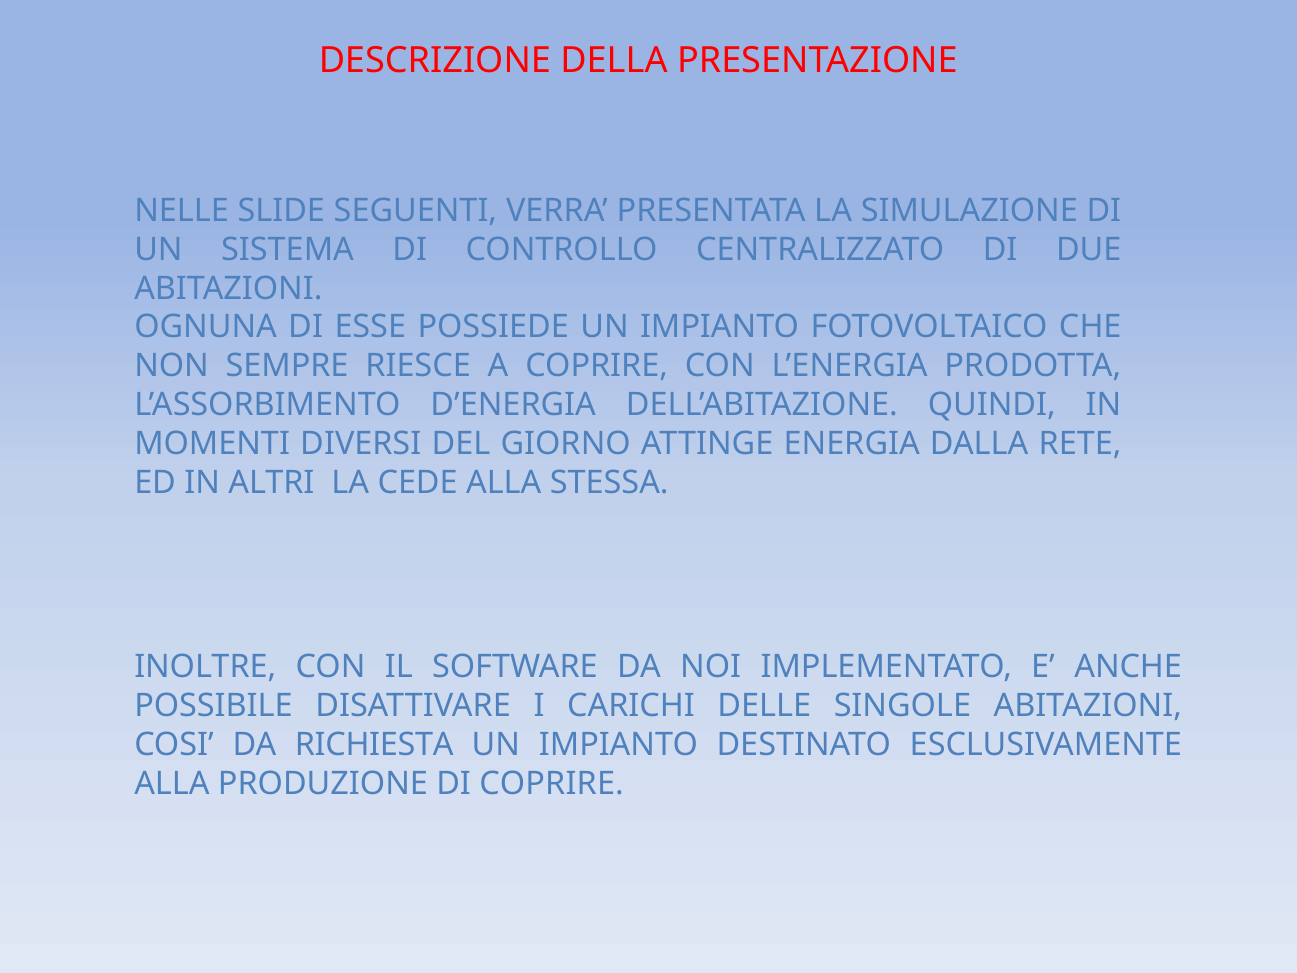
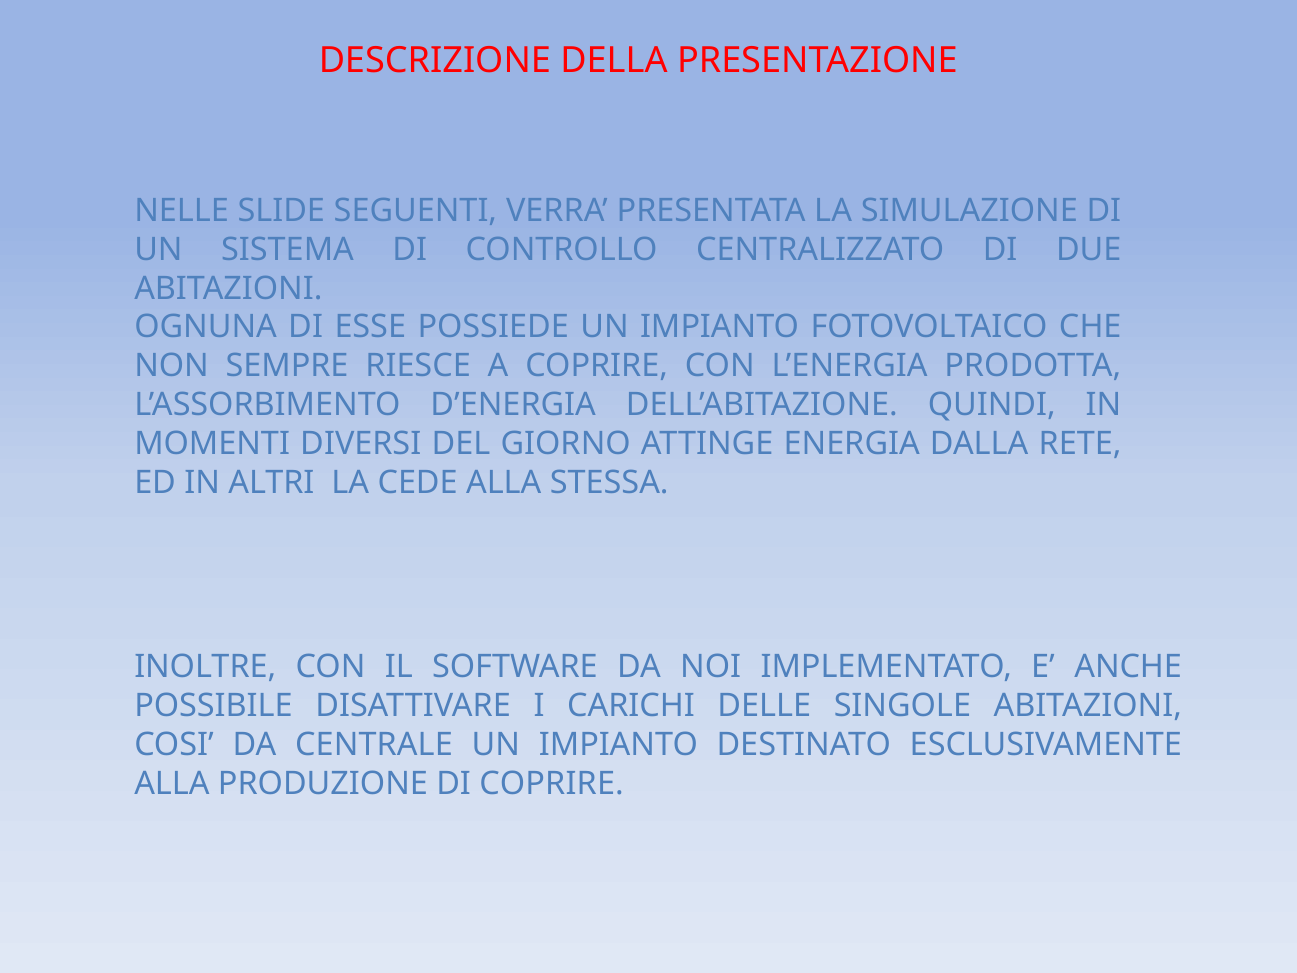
RICHIESTA: RICHIESTA -> CENTRALE
